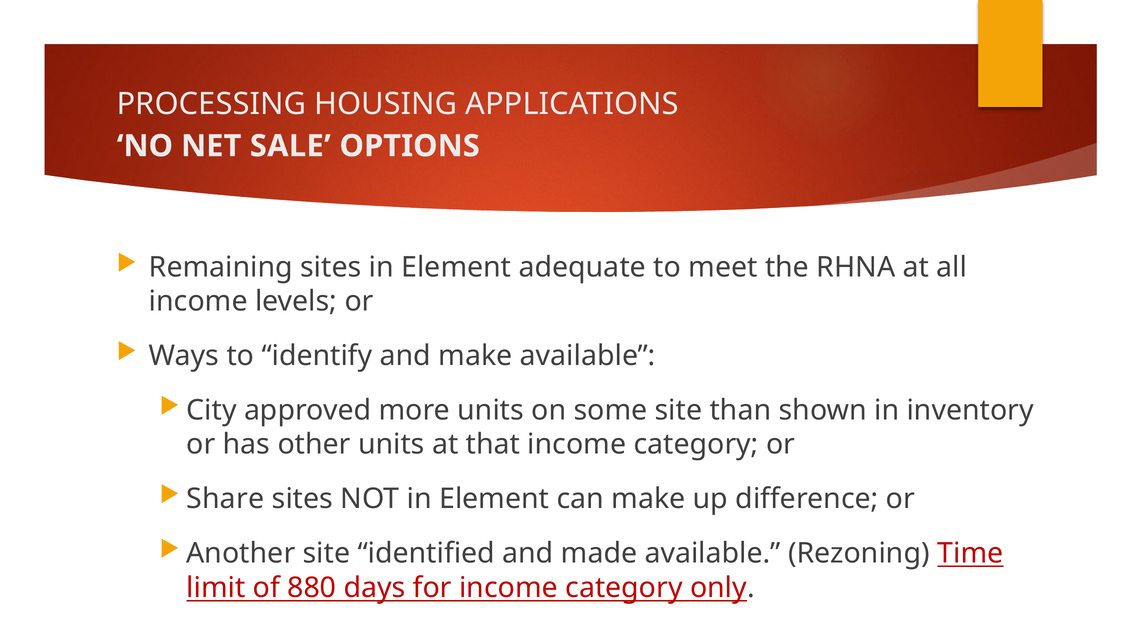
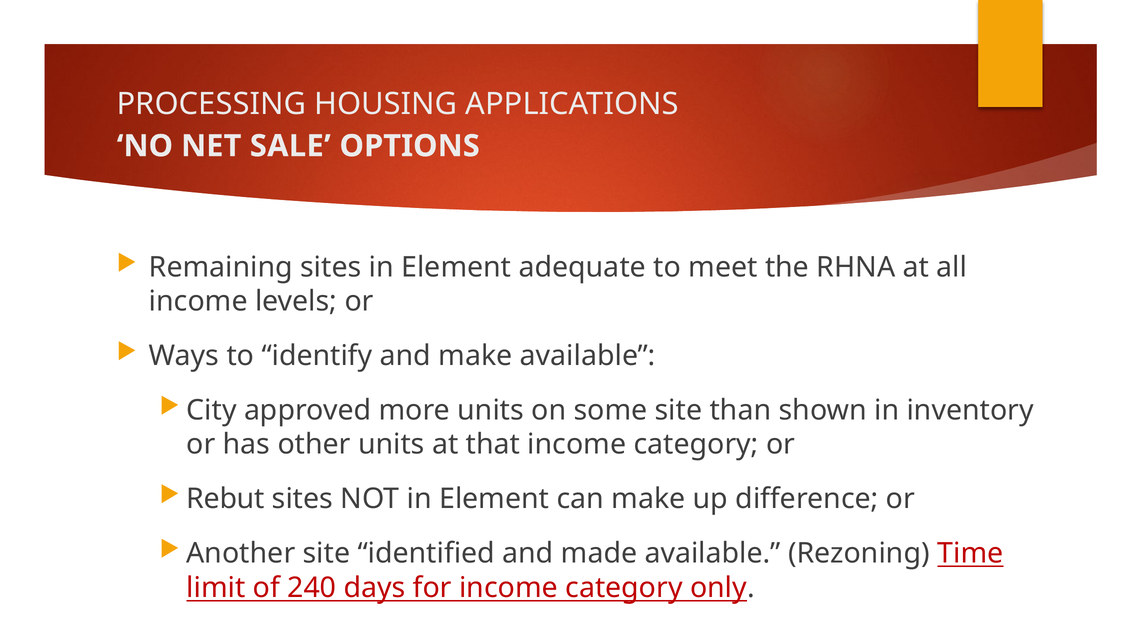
Share: Share -> Rebut
880: 880 -> 240
